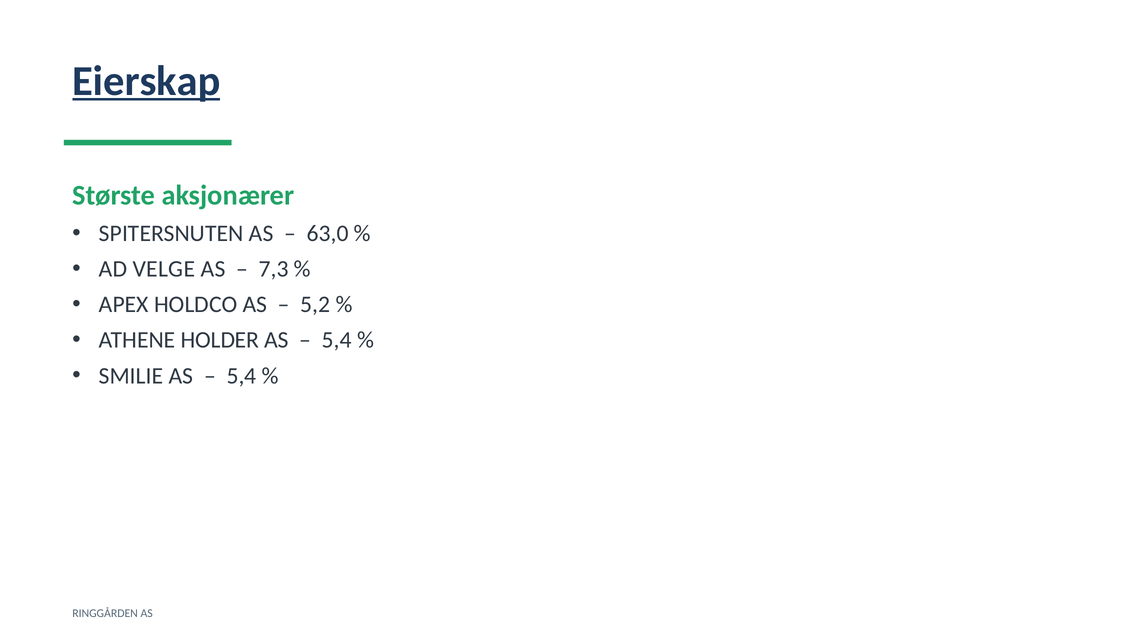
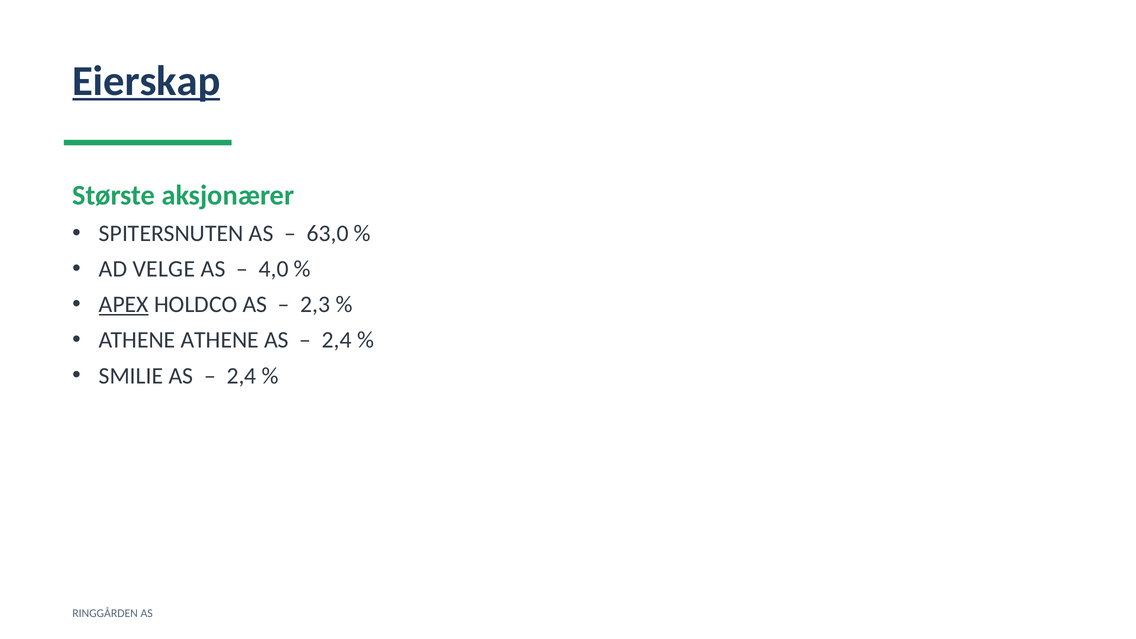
7,3: 7,3 -> 4,0
APEX underline: none -> present
5,2: 5,2 -> 2,3
ATHENE HOLDER: HOLDER -> ATHENE
5,4 at (337, 340): 5,4 -> 2,4
5,4 at (241, 376): 5,4 -> 2,4
